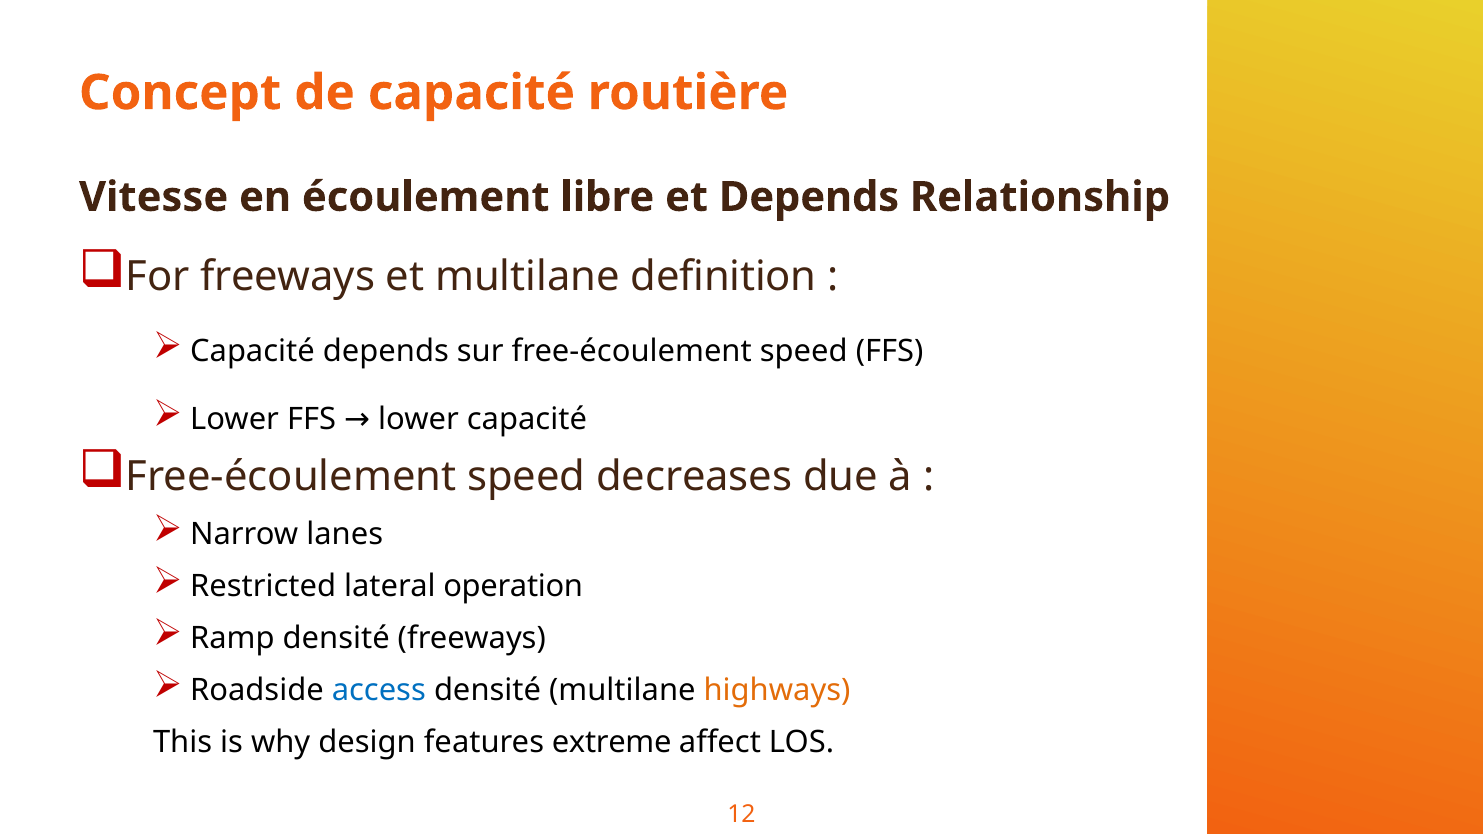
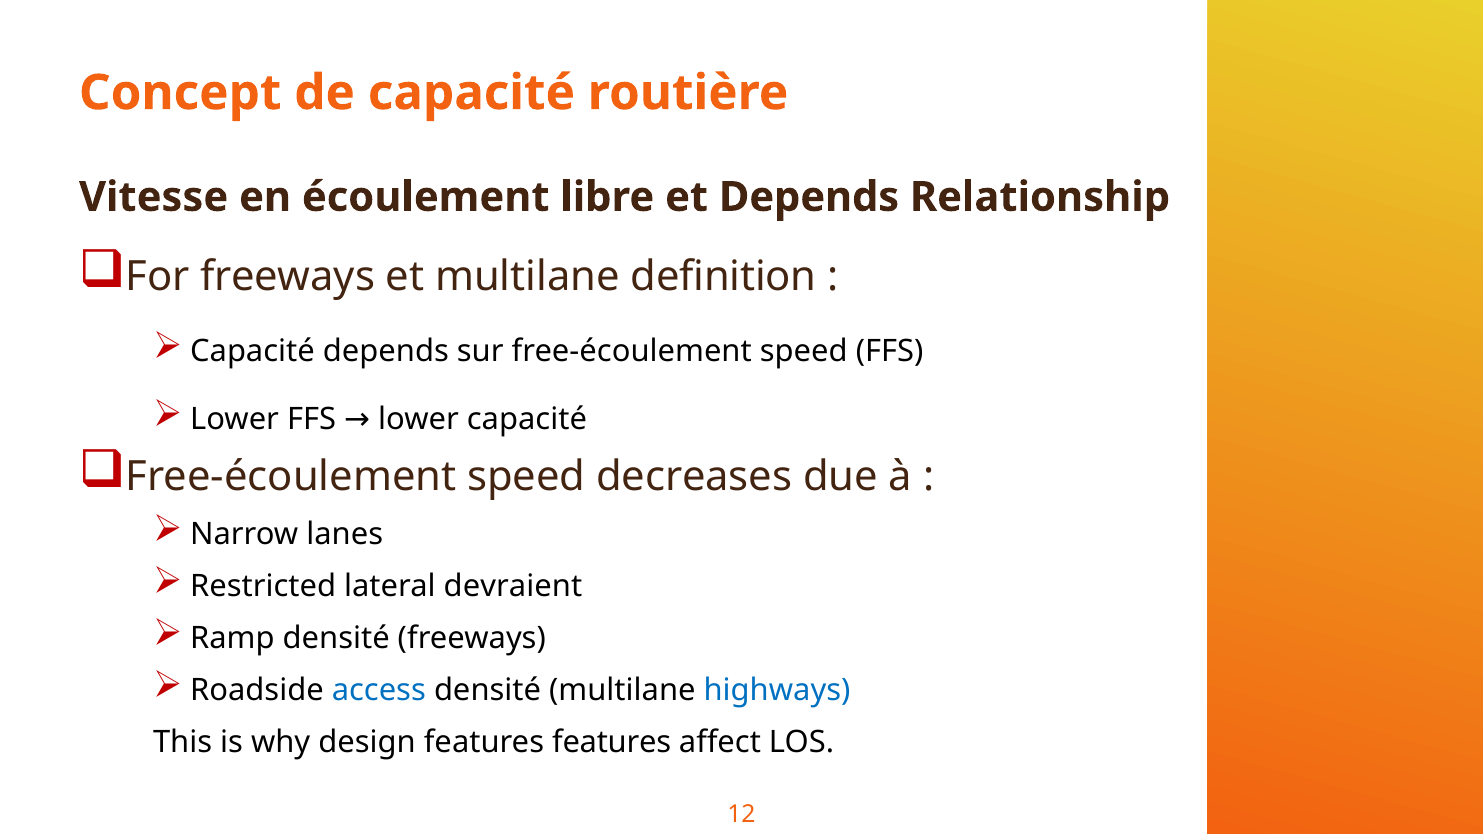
operation: operation -> devraient
highways colour: orange -> blue
features extreme: extreme -> features
